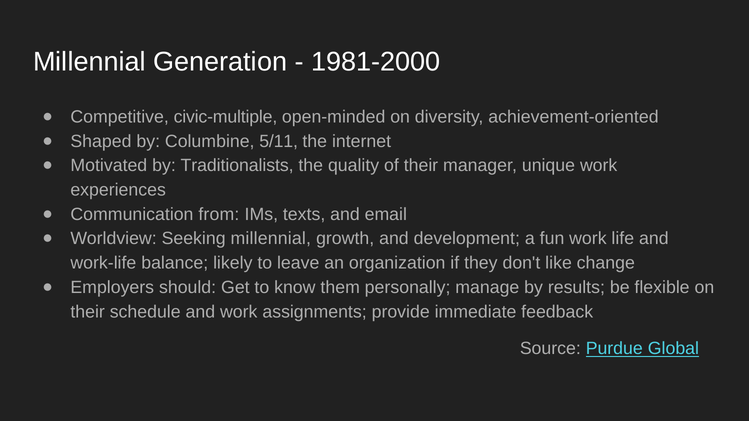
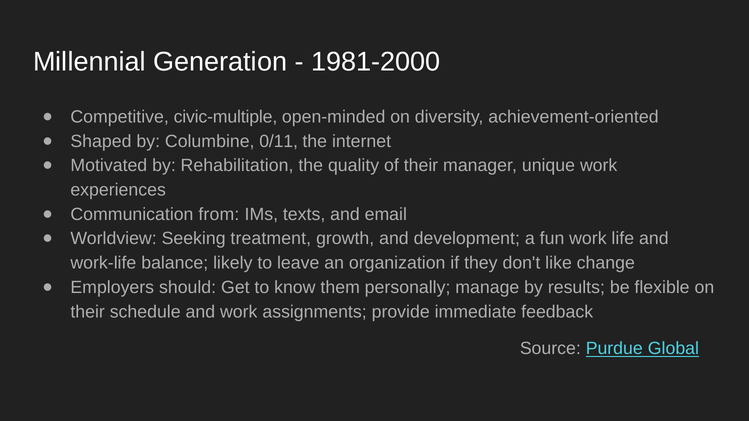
5/11: 5/11 -> 0/11
Traditionalists: Traditionalists -> Rehabilitation
Seeking millennial: millennial -> treatment
